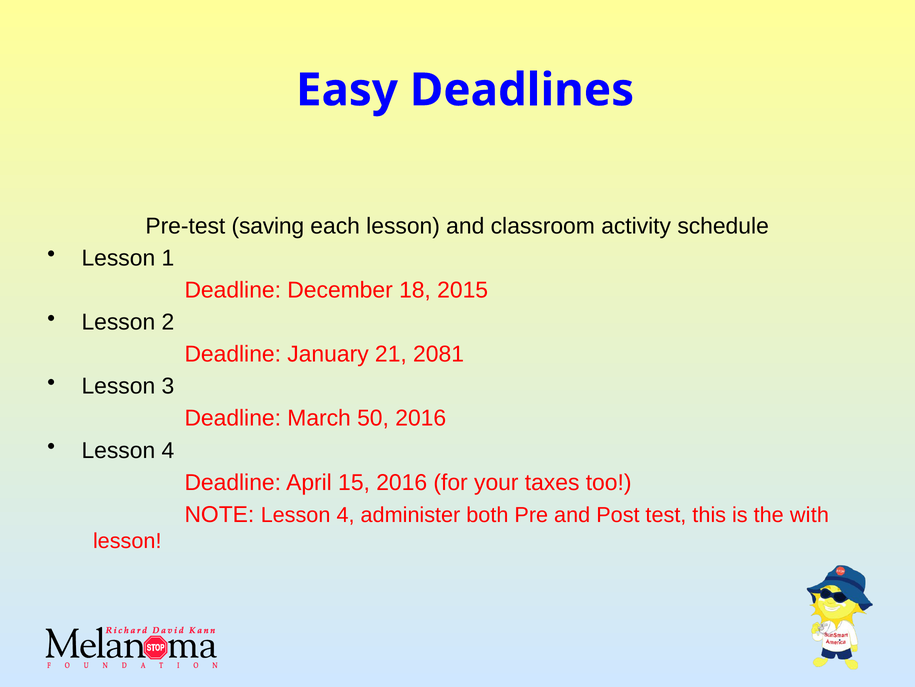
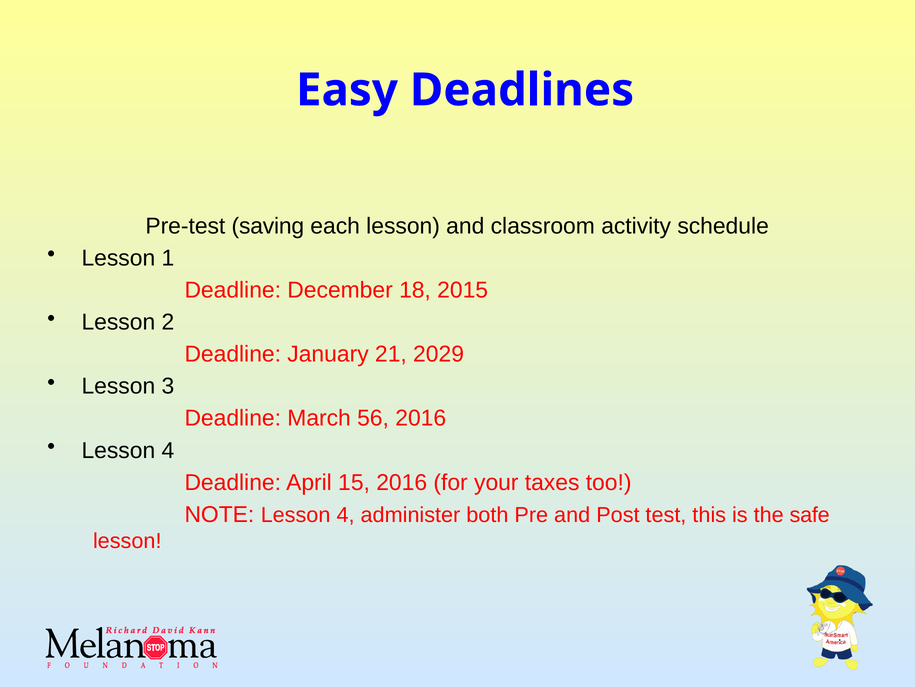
2081: 2081 -> 2029
50: 50 -> 56
with: with -> safe
